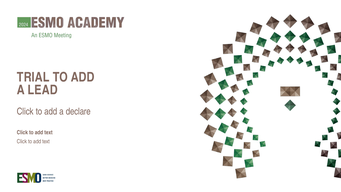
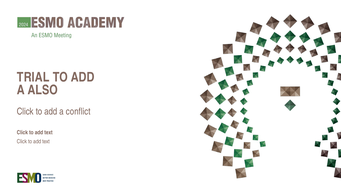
LEAD: LEAD -> ALSO
declare: declare -> conflict
